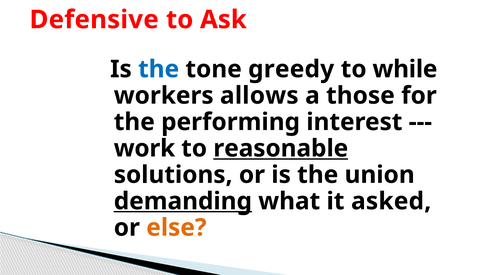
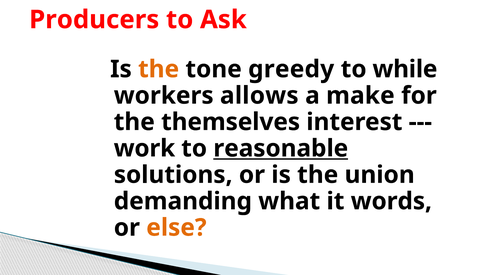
Defensive: Defensive -> Producers
the at (159, 69) colour: blue -> orange
those: those -> make
performing: performing -> themselves
demanding underline: present -> none
asked: asked -> words
